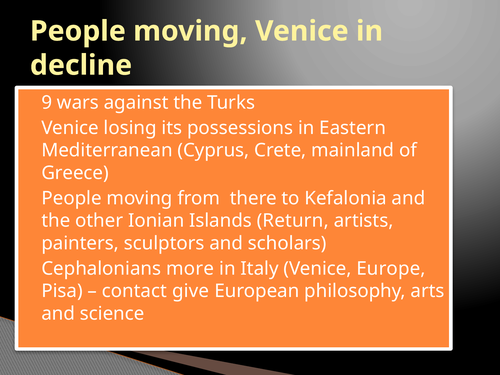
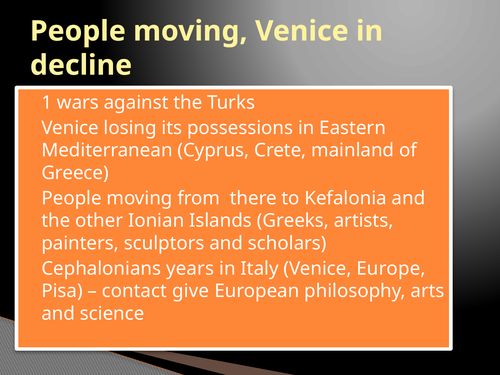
9: 9 -> 1
Return: Return -> Greeks
more: more -> years
